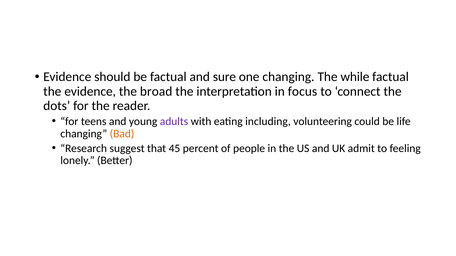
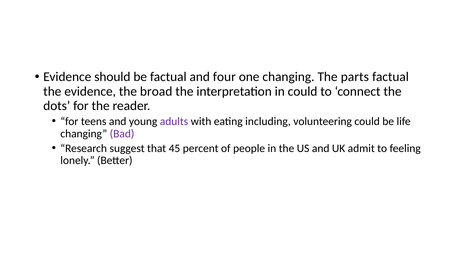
sure: sure -> four
while: while -> parts
in focus: focus -> could
Bad colour: orange -> purple
